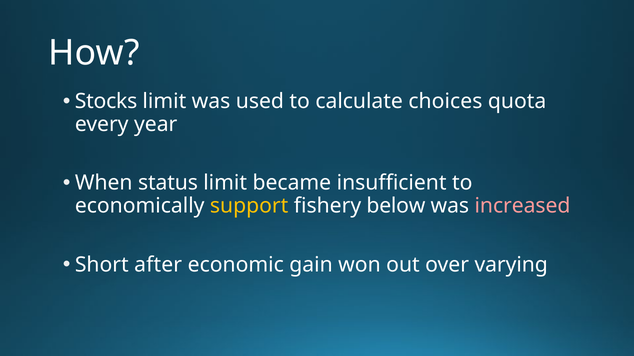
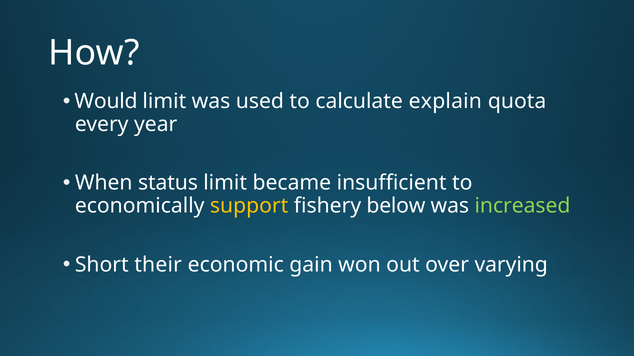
Stocks: Stocks -> Would
choices: choices -> explain
increased colour: pink -> light green
after: after -> their
